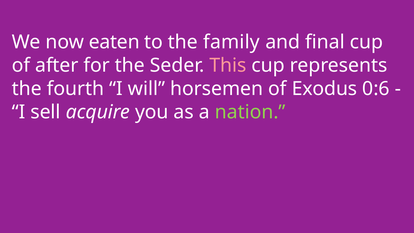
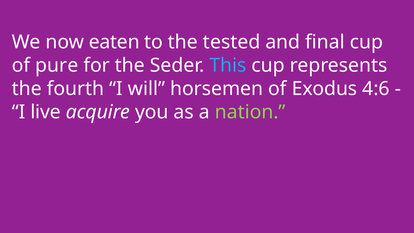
family: family -> tested
after: after -> pure
This colour: pink -> light blue
0:6: 0:6 -> 4:6
sell: sell -> live
